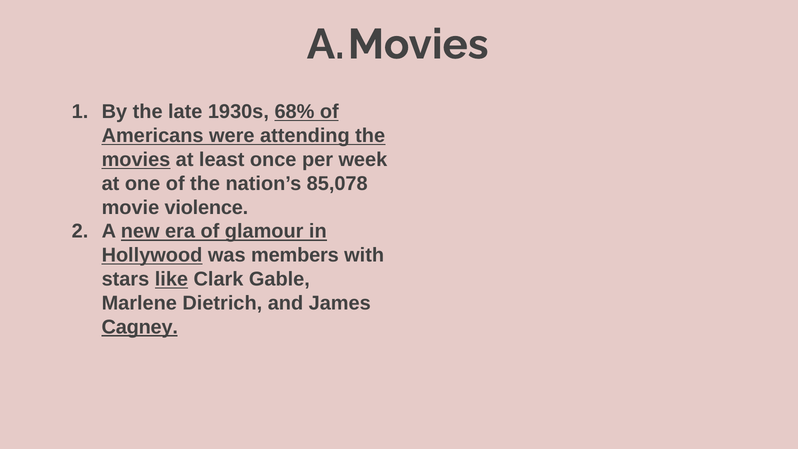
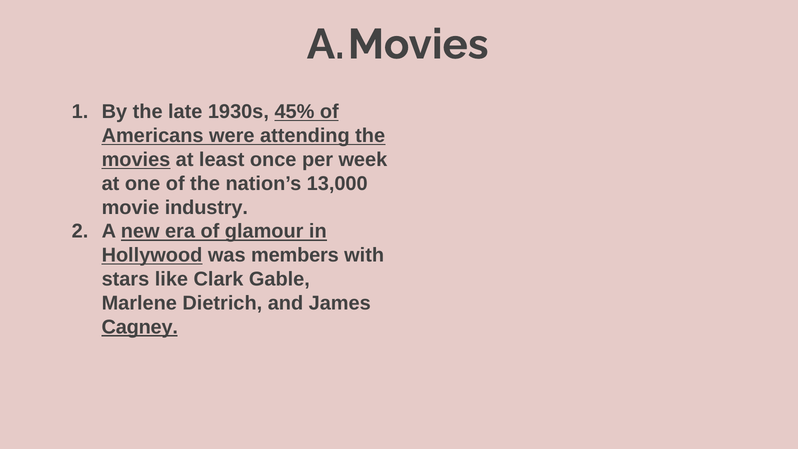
68%: 68% -> 45%
85,078: 85,078 -> 13,000
violence: violence -> industry
like underline: present -> none
